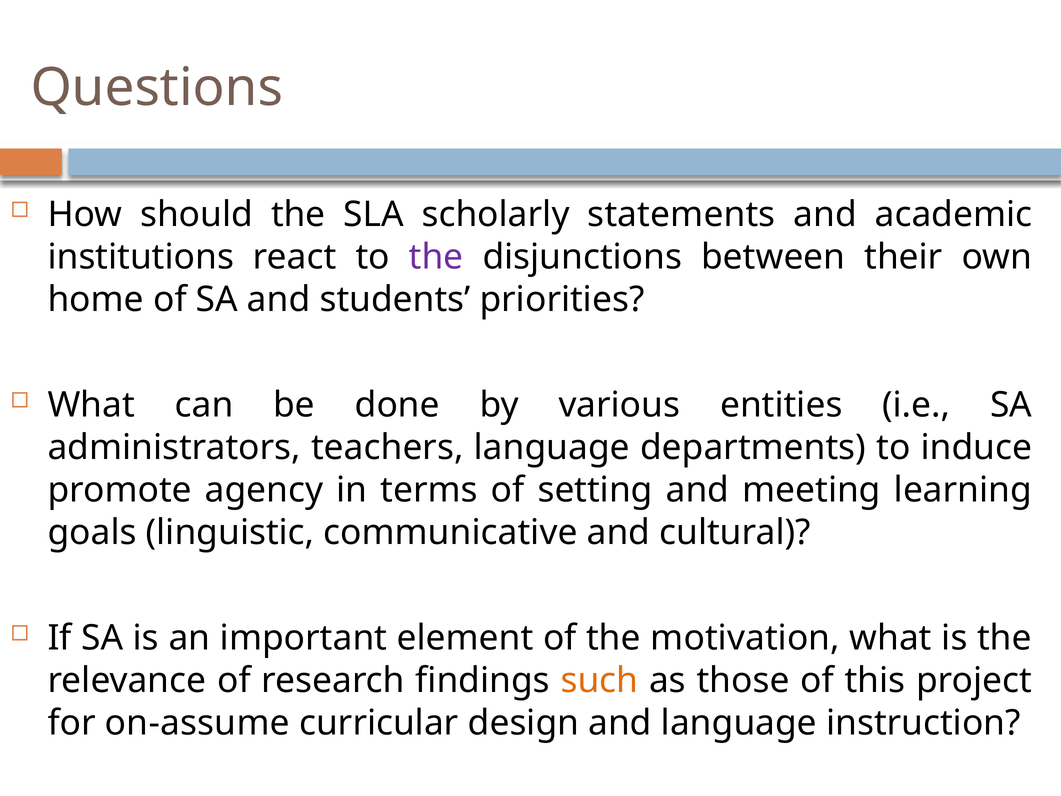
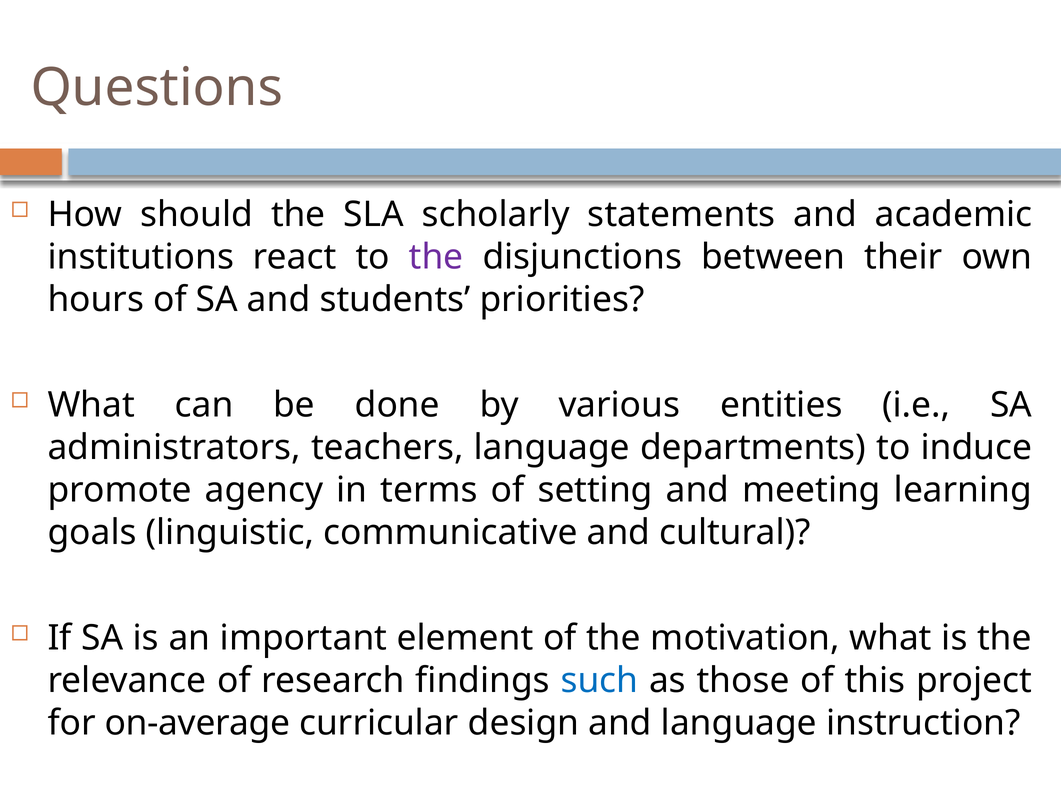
home: home -> hours
such colour: orange -> blue
on-assume: on-assume -> on-average
